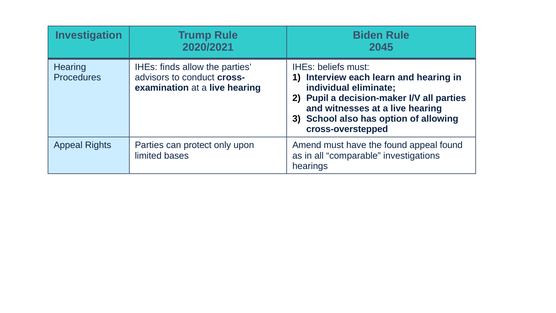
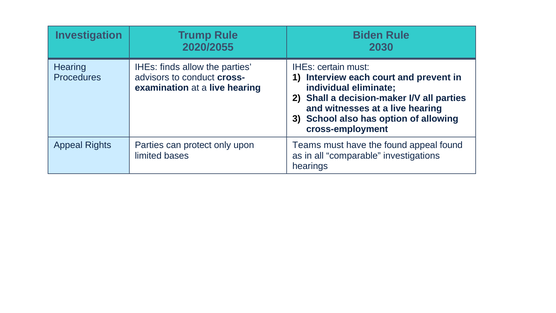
2020/2021: 2020/2021 -> 2020/2055
2045: 2045 -> 2030
beliefs: beliefs -> certain
learn: learn -> court
and hearing: hearing -> prevent
Pupil: Pupil -> Shall
cross-overstepped: cross-overstepped -> cross-employment
Amend: Amend -> Teams
